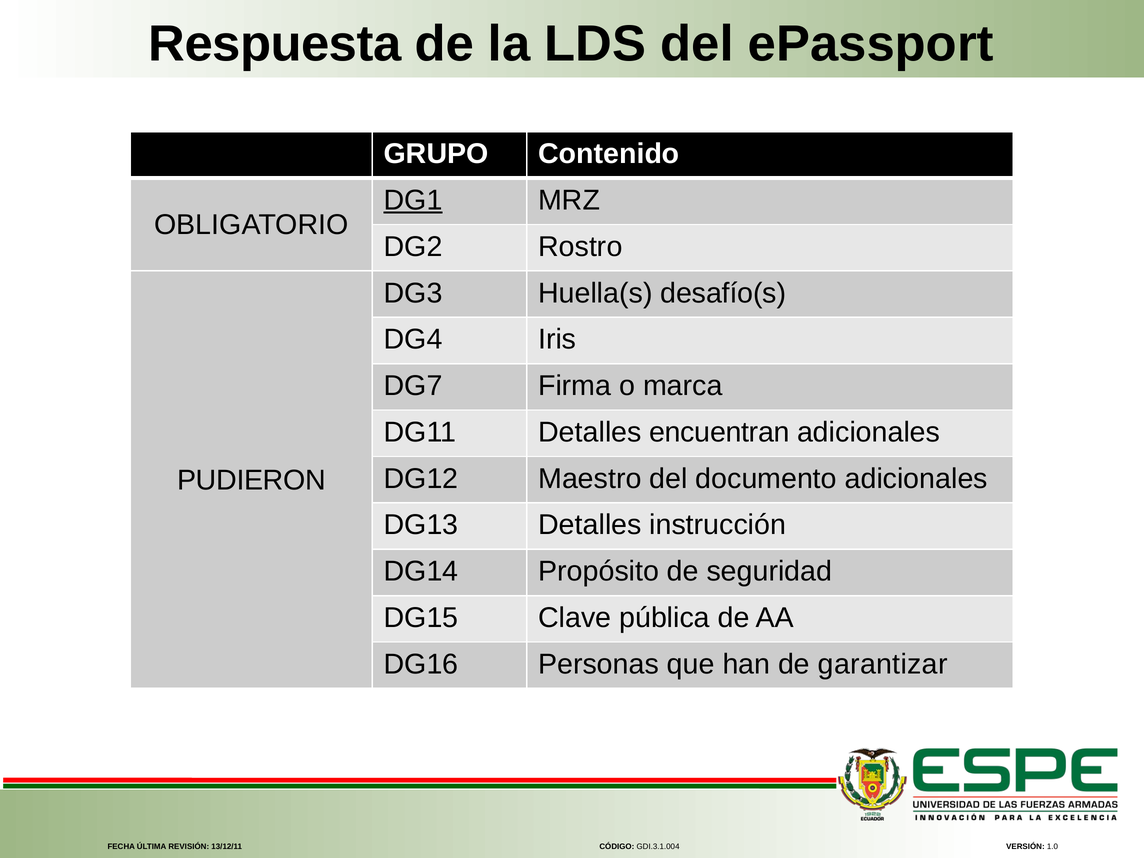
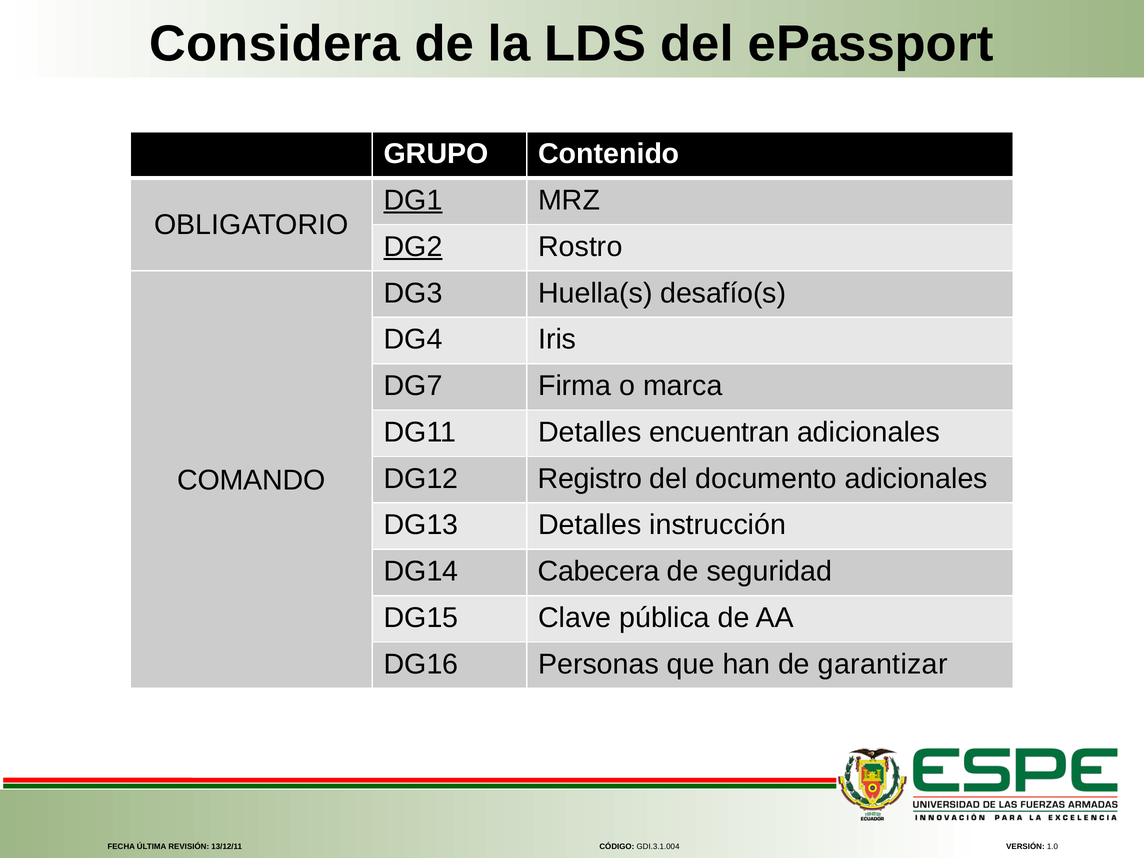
Respuesta: Respuesta -> Considera
DG2 underline: none -> present
Maestro: Maestro -> Registro
PUDIERON: PUDIERON -> COMANDO
Propósito: Propósito -> Cabecera
